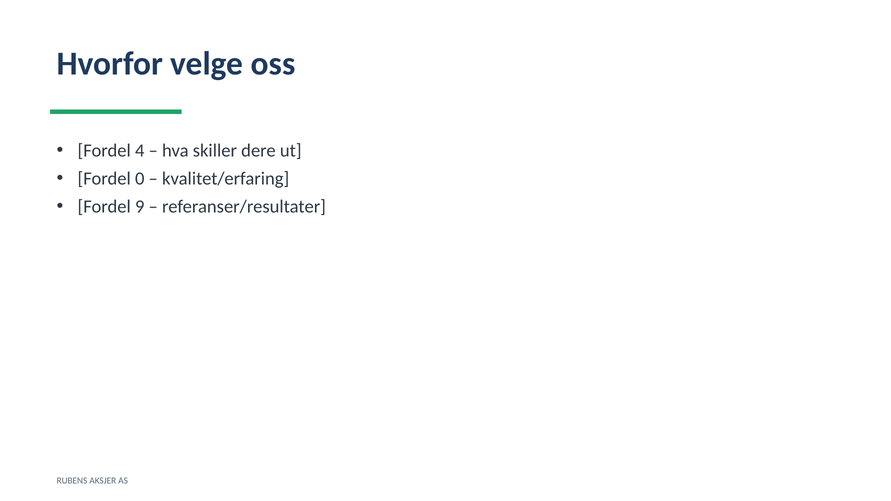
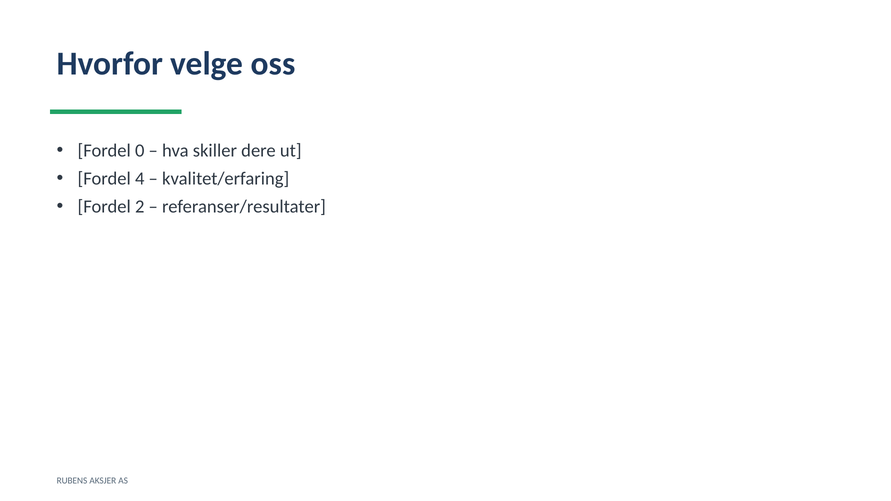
4: 4 -> 0
0: 0 -> 4
9: 9 -> 2
